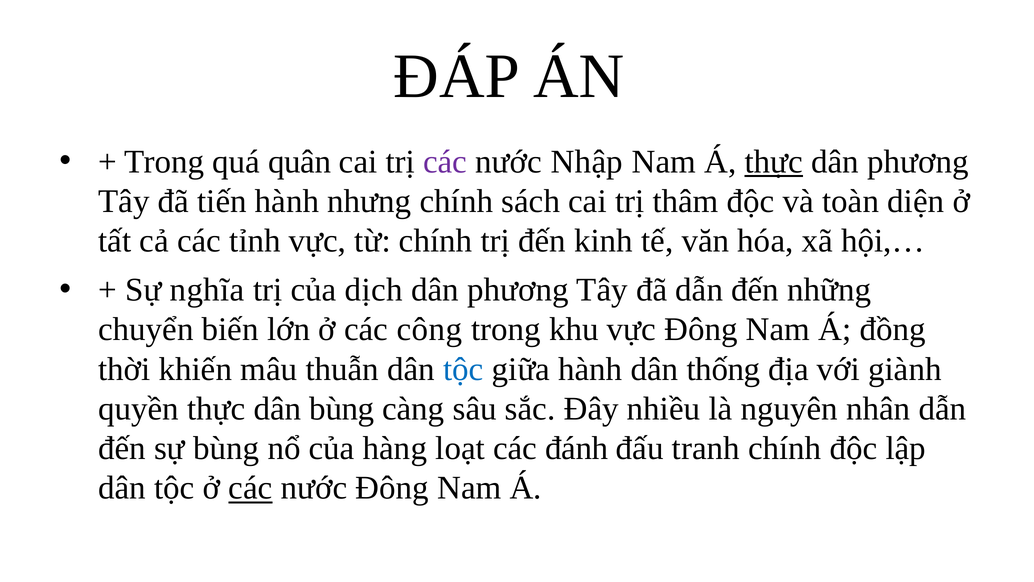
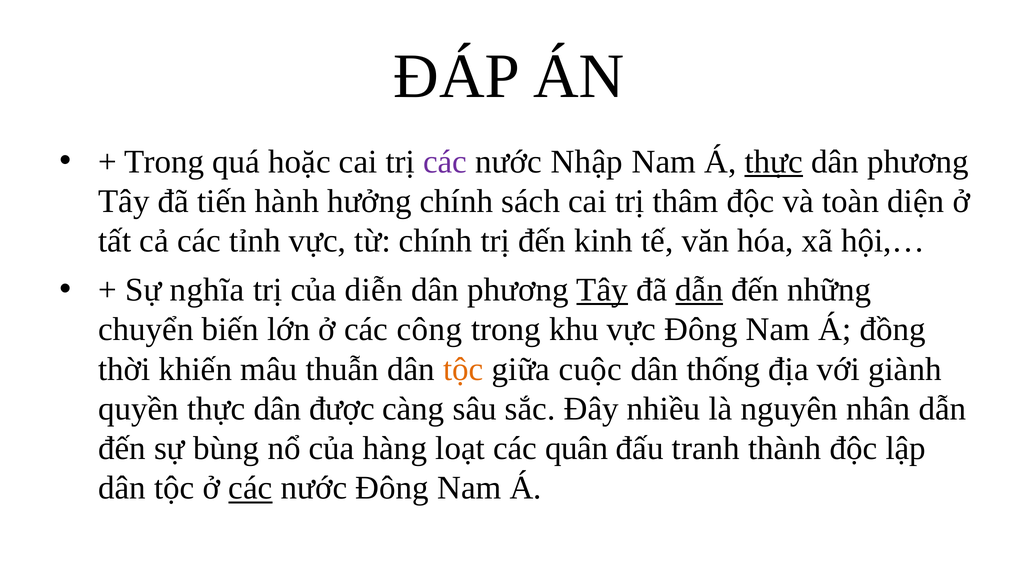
quân: quân -> hoặc
nhưng: nhưng -> hưởng
dịch: dịch -> diễn
Tây at (602, 290) underline: none -> present
dẫn at (699, 290) underline: none -> present
tộc at (463, 369) colour: blue -> orange
giữa hành: hành -> cuộc
dân bùng: bùng -> được
đánh: đánh -> quân
tranh chính: chính -> thành
